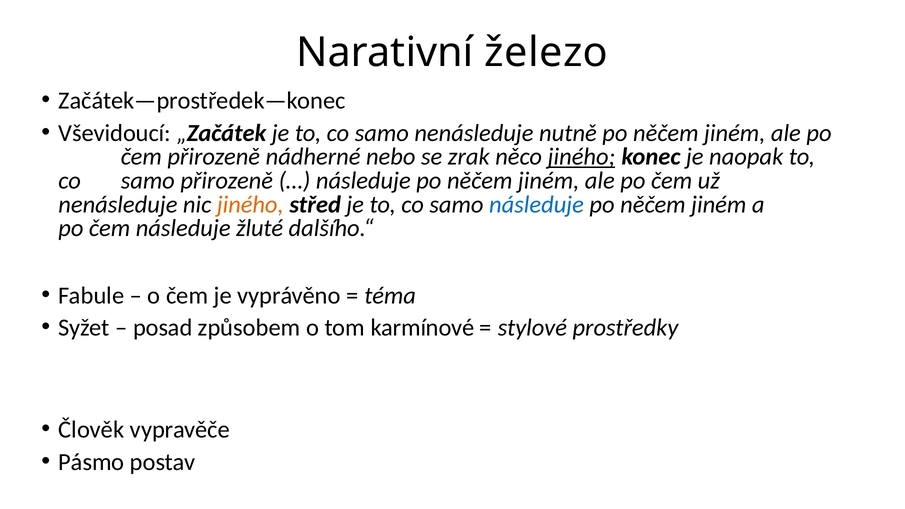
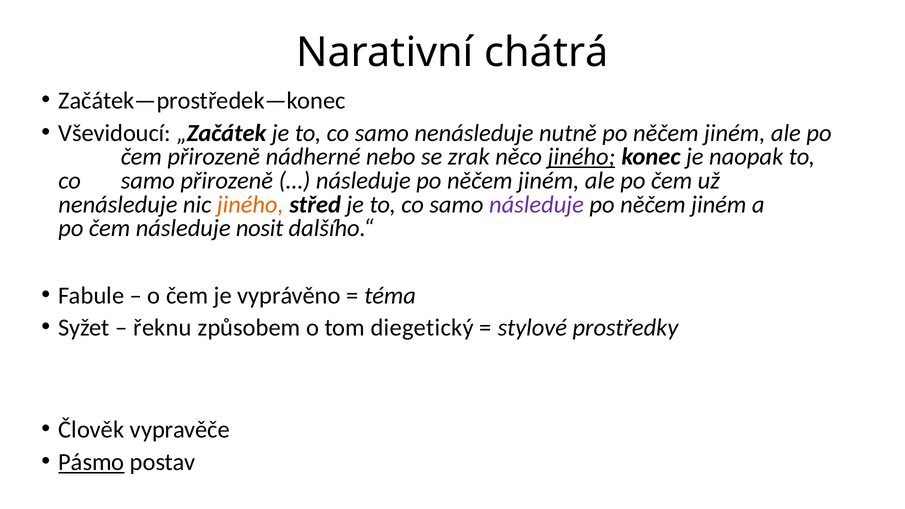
železo: železo -> chátrá
následuje at (537, 204) colour: blue -> purple
žluté: žluté -> nosit
posad: posad -> řeknu
karmínové: karmínové -> diegetický
Pásmo underline: none -> present
